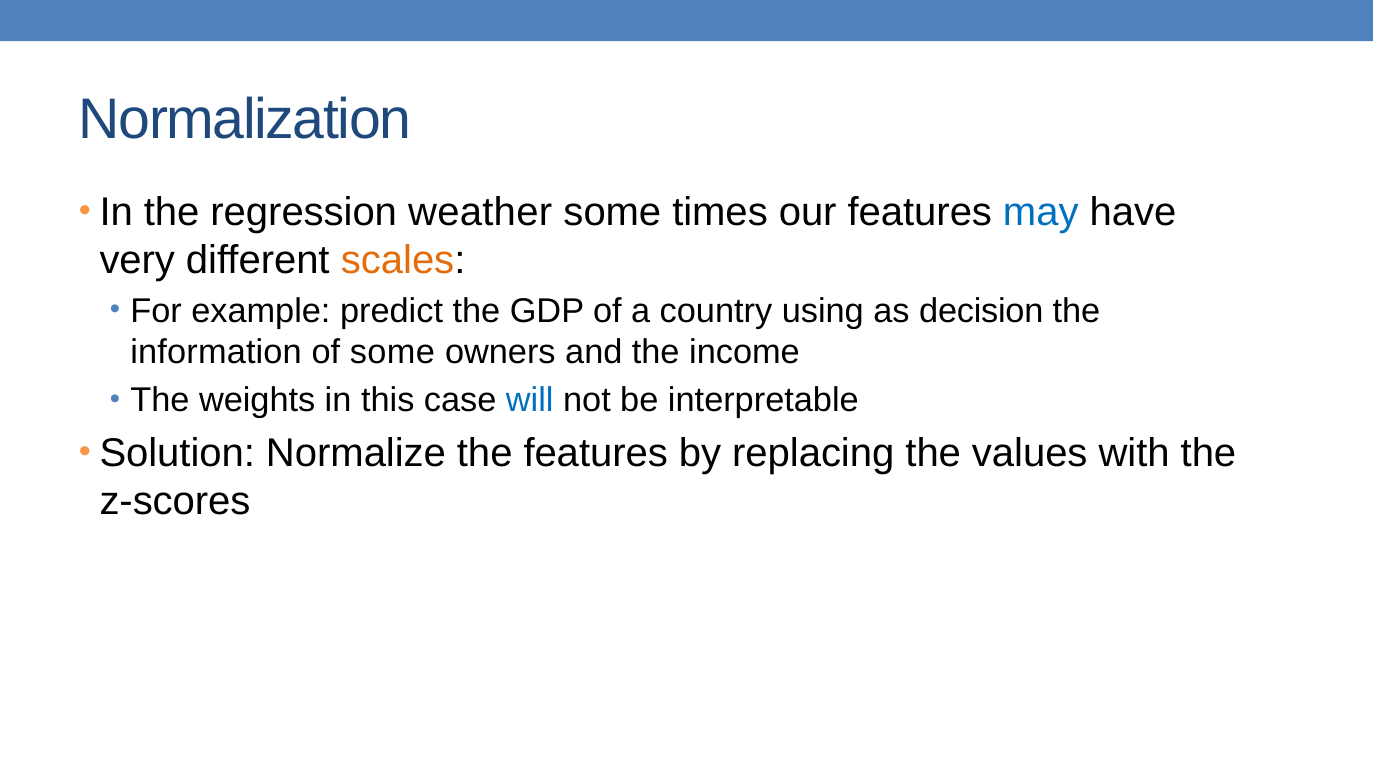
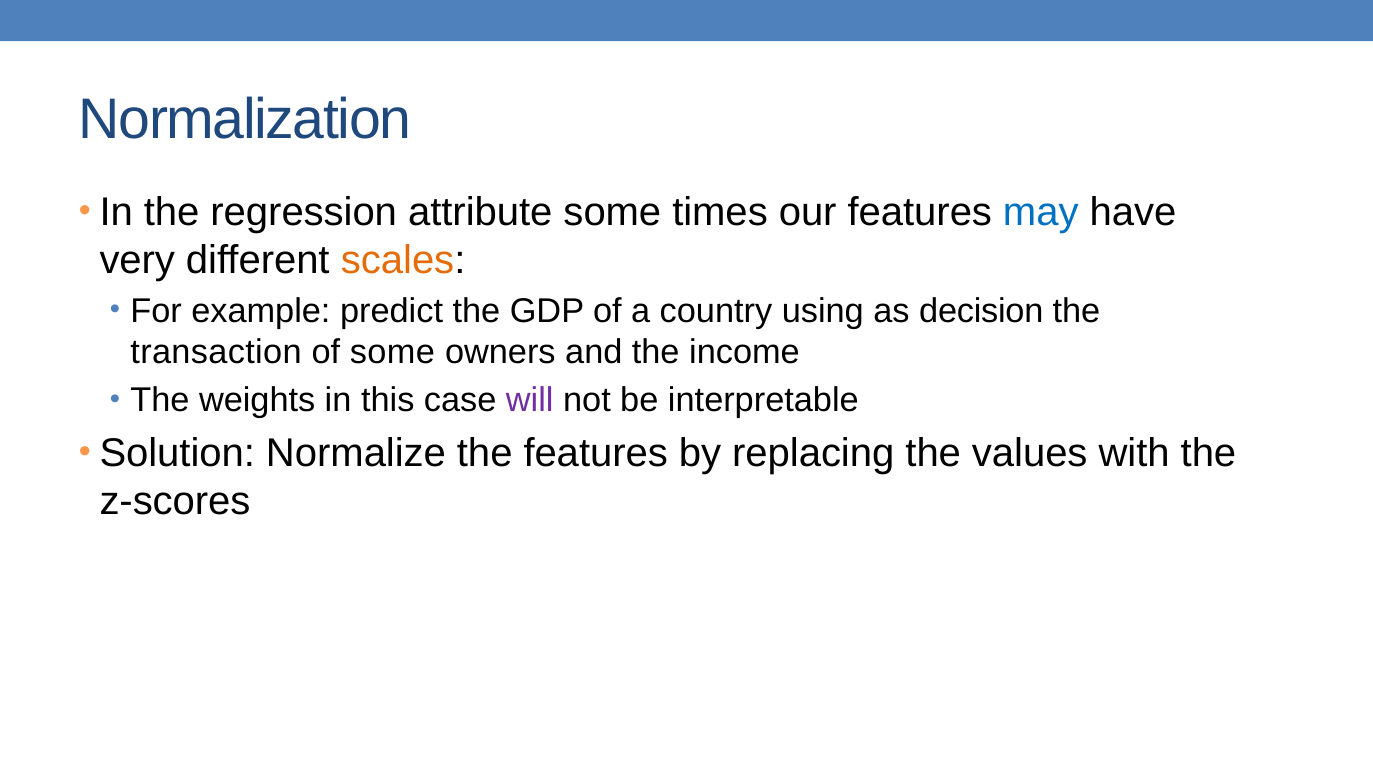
weather: weather -> attribute
information: information -> transaction
will colour: blue -> purple
